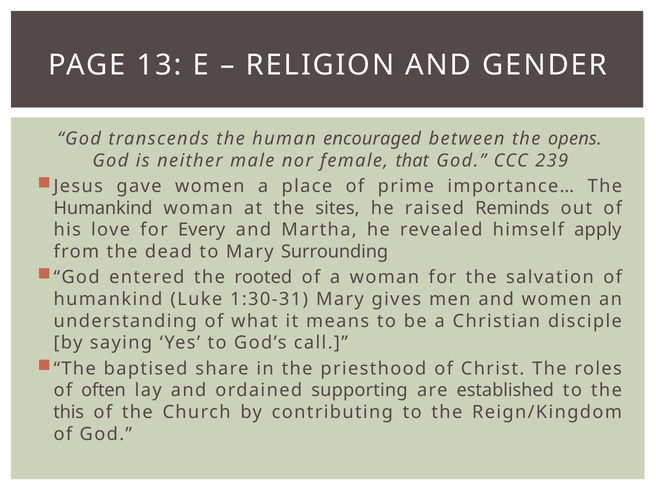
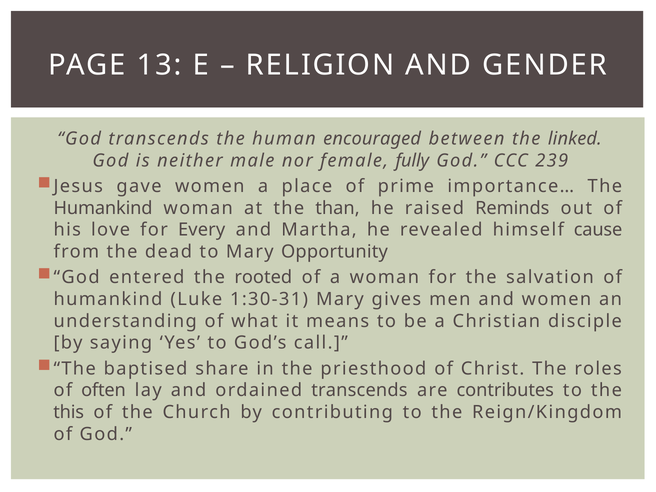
opens: opens -> linked
that: that -> fully
sites: sites -> than
apply: apply -> cause
Surrounding: Surrounding -> Opportunity
ordained supporting: supporting -> transcends
established: established -> contributes
